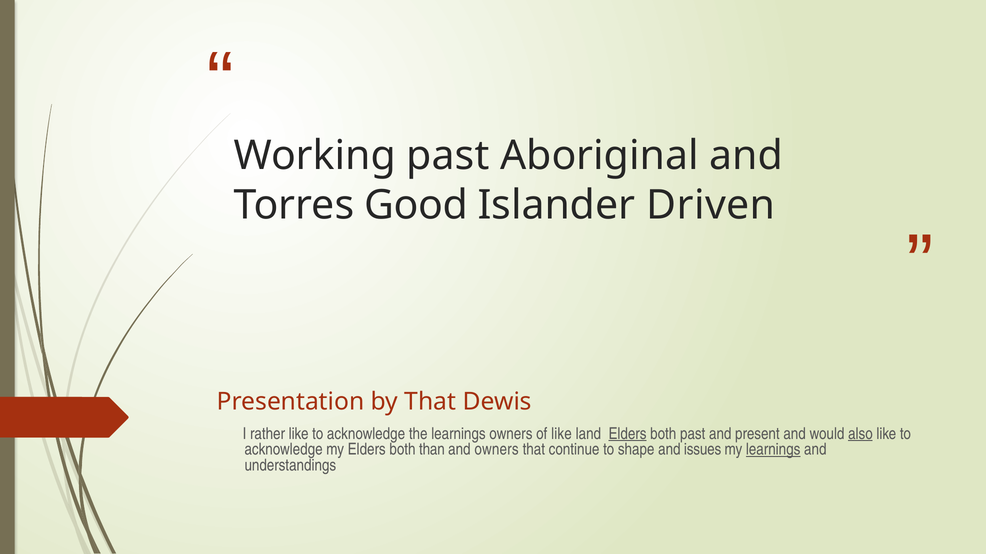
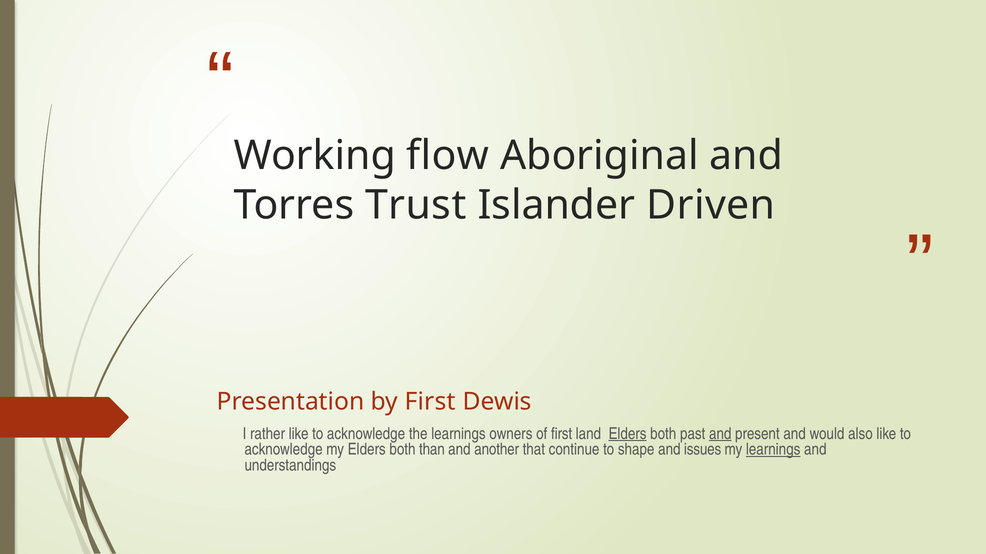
Working past: past -> flow
Good: Good -> Trust
by That: That -> First
of like: like -> first
and at (720, 434) underline: none -> present
also underline: present -> none
and owners: owners -> another
